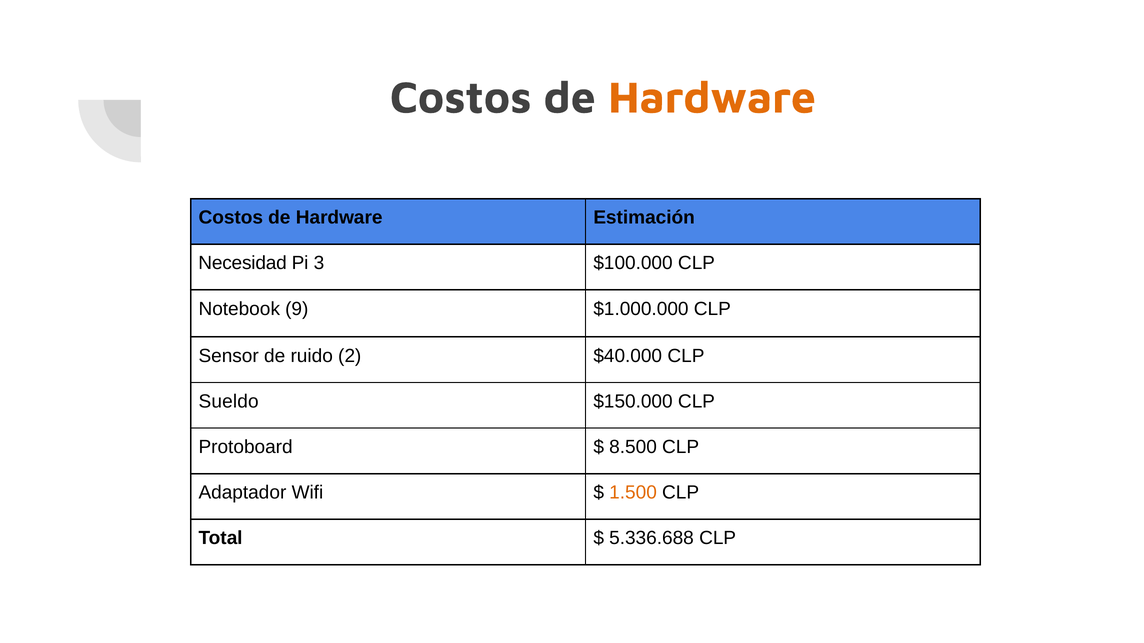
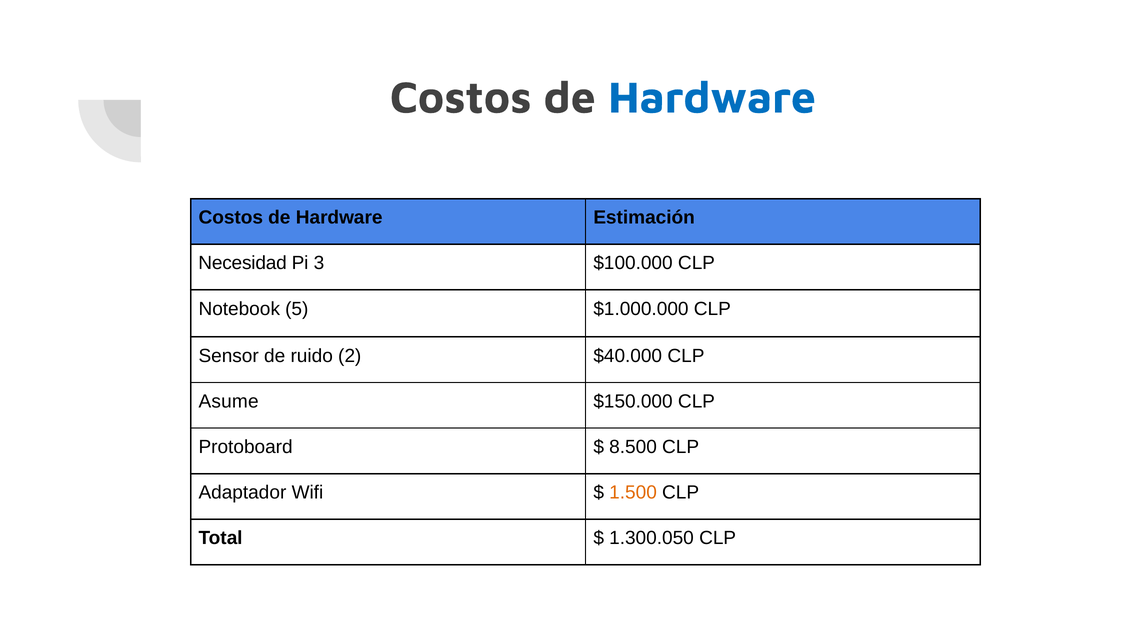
Hardware at (712, 98) colour: orange -> blue
9: 9 -> 5
Sueldo: Sueldo -> Asume
5.336.688: 5.336.688 -> 1.300.050
